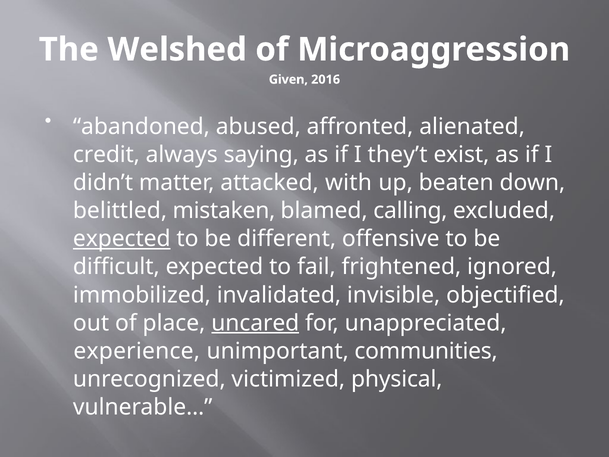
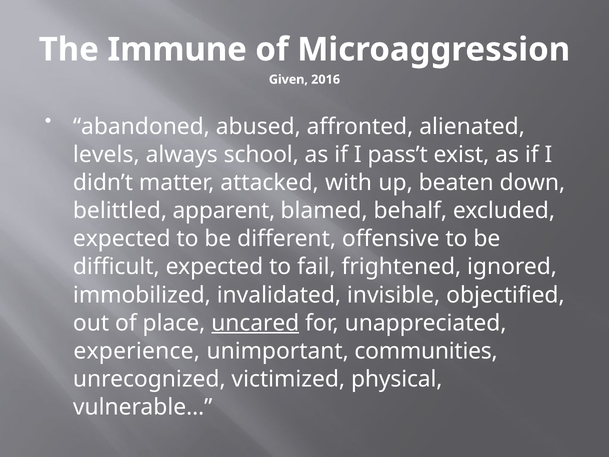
Welshed: Welshed -> Immune
credit: credit -> levels
saying: saying -> school
they’t: they’t -> pass’t
mistaken: mistaken -> apparent
calling: calling -> behalf
expected at (122, 239) underline: present -> none
